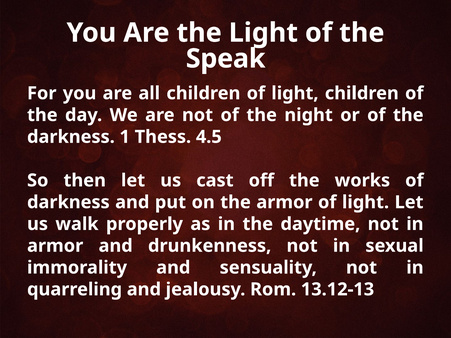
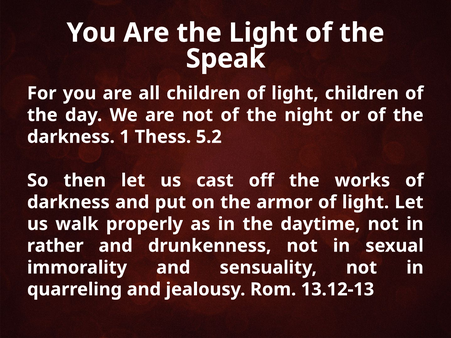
4.5: 4.5 -> 5.2
armor at (55, 246): armor -> rather
